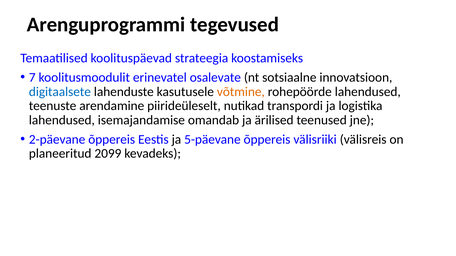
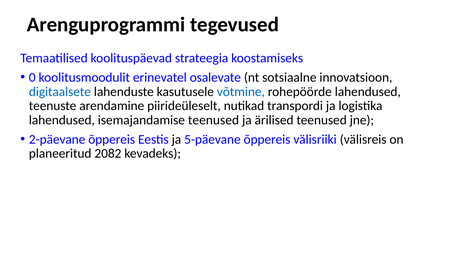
7: 7 -> 0
võtmine colour: orange -> blue
isemajandamise omandab: omandab -> teenused
2099: 2099 -> 2082
